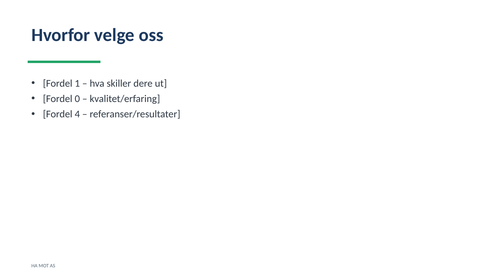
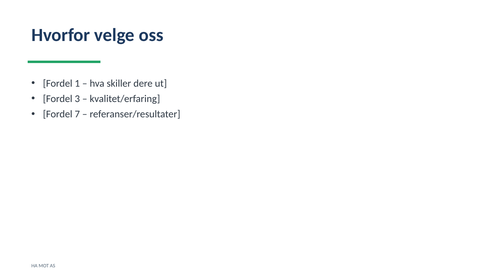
0: 0 -> 3
4: 4 -> 7
